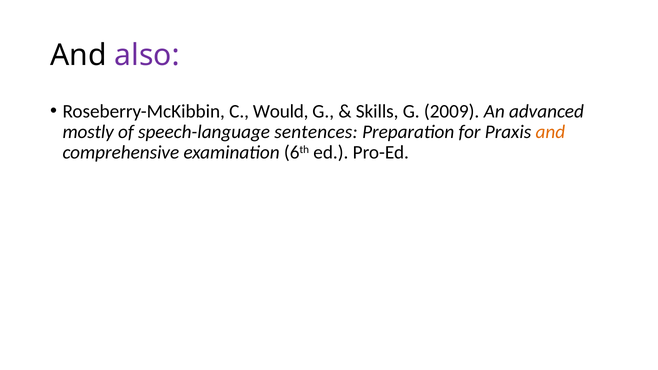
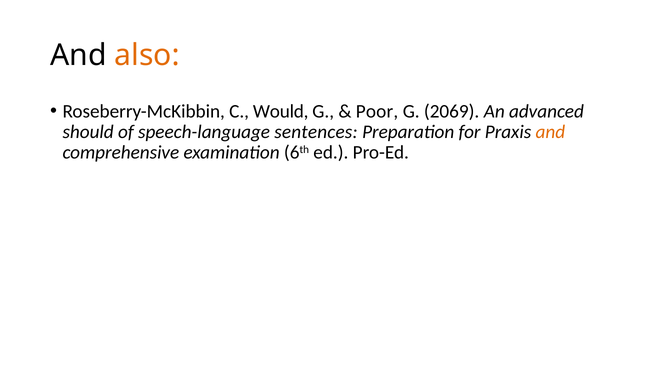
also colour: purple -> orange
Skills: Skills -> Poor
2009: 2009 -> 2069
mostly: mostly -> should
